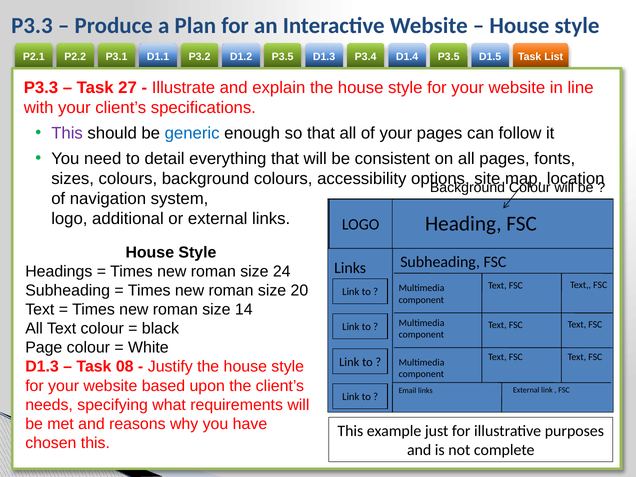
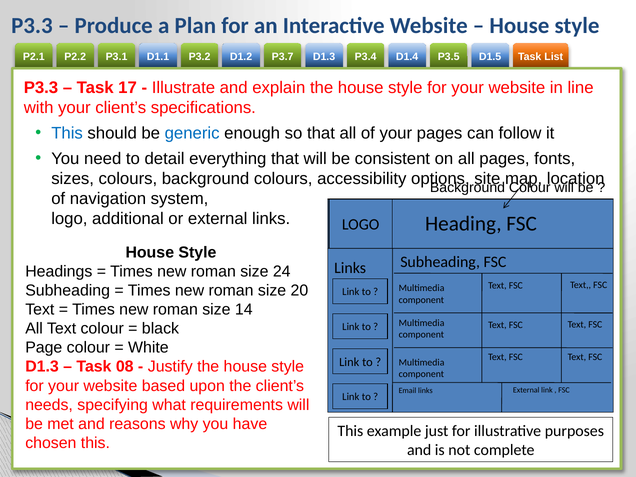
P3.5 at (283, 57): P3.5 -> P3.7
27: 27 -> 17
This at (67, 133) colour: purple -> blue
